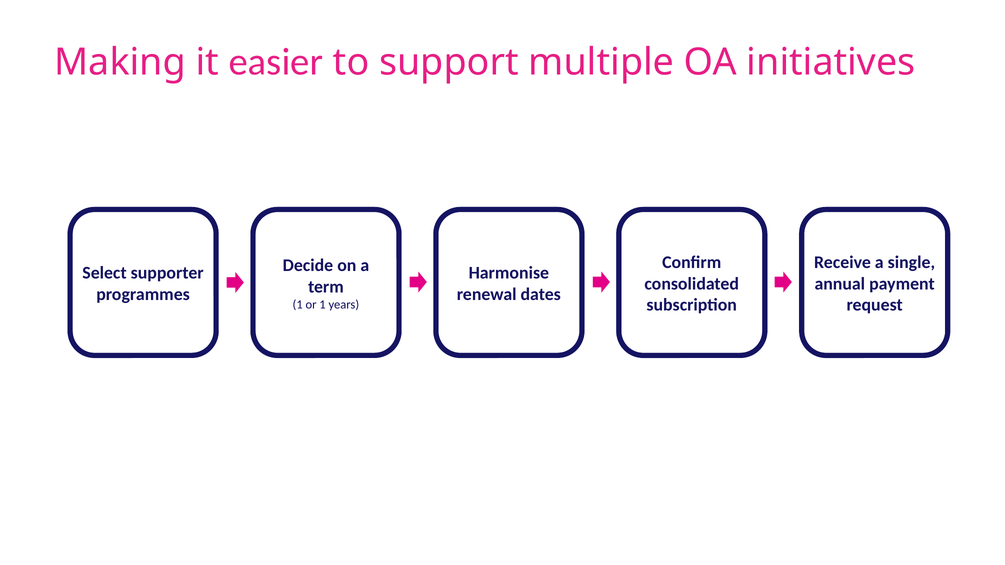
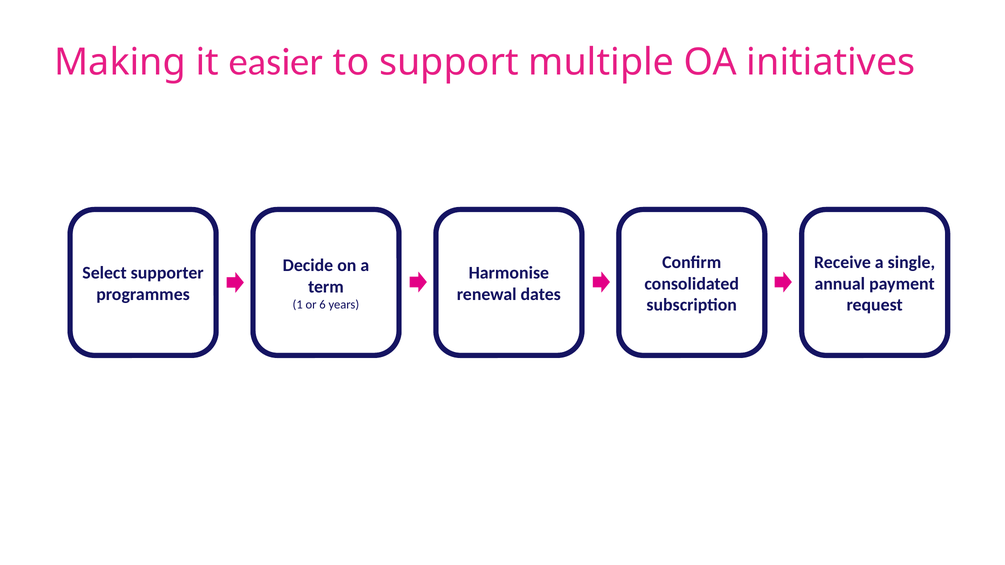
or 1: 1 -> 6
